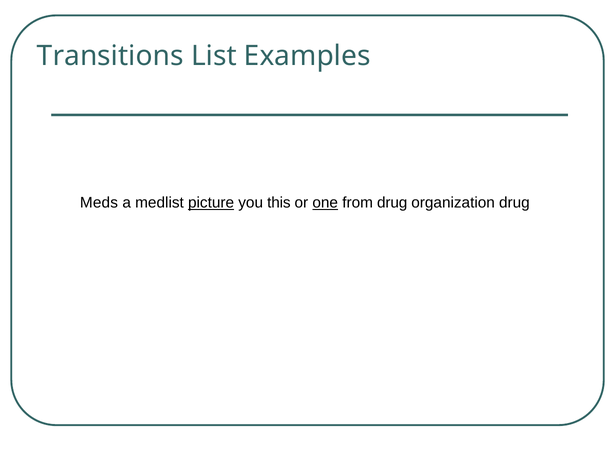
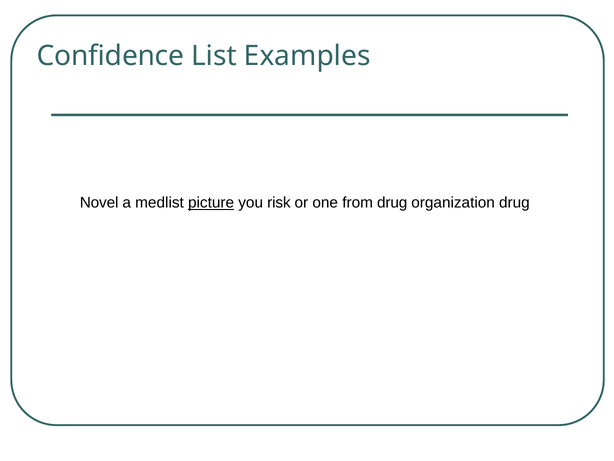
Transitions: Transitions -> Confidence
Meds: Meds -> Novel
this: this -> risk
one underline: present -> none
